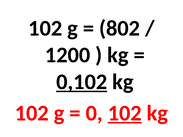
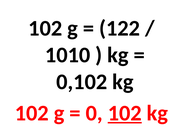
802: 802 -> 122
1200: 1200 -> 1010
0,102 underline: present -> none
